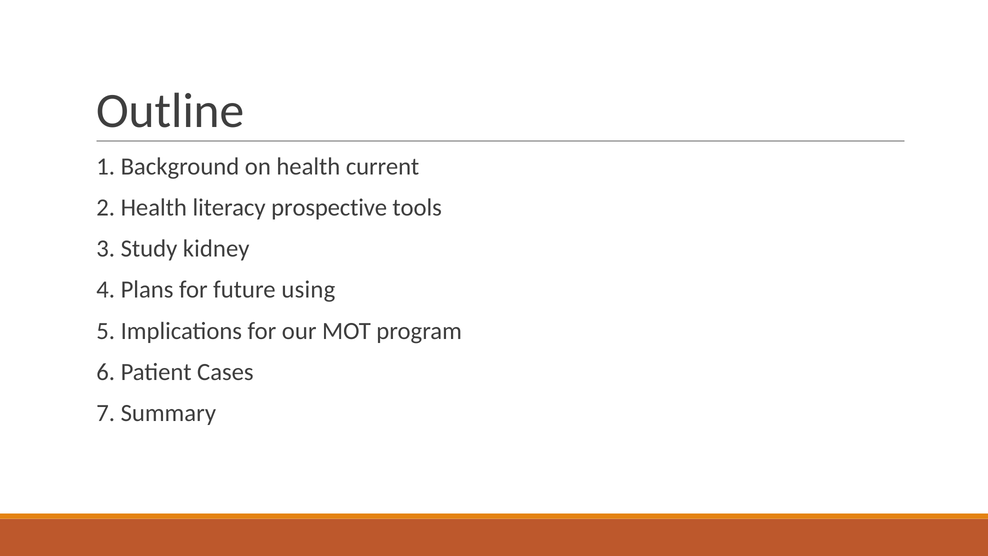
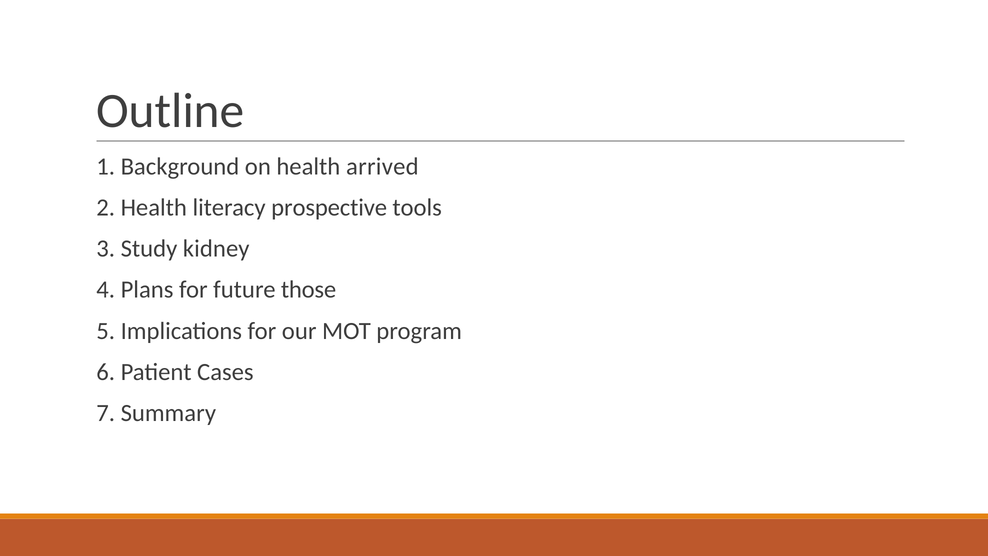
current: current -> arrived
using: using -> those
